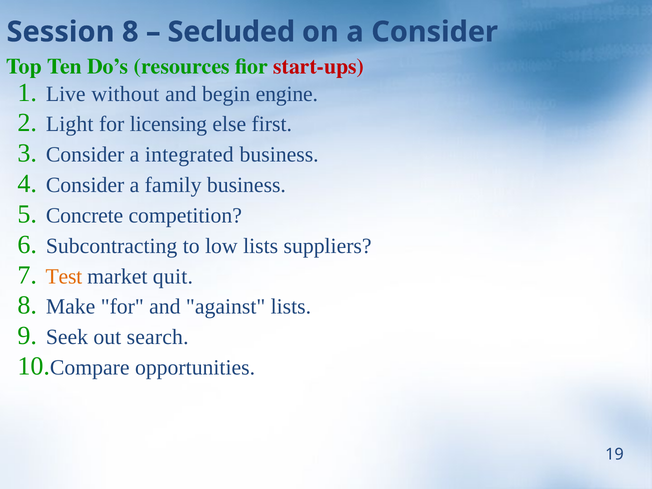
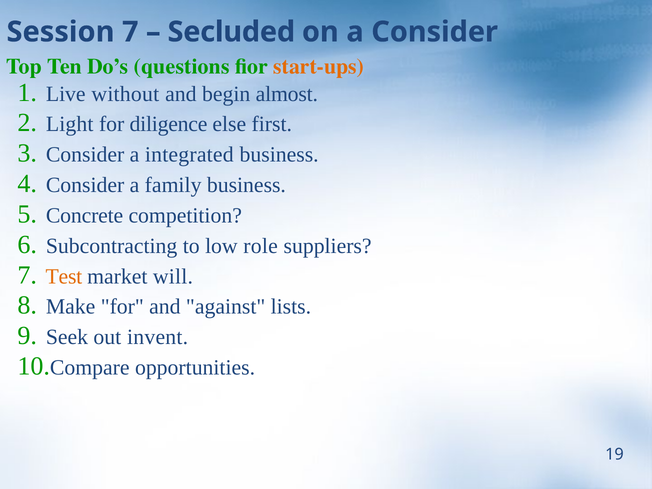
Session 8: 8 -> 7
resources: resources -> questions
start-ups colour: red -> orange
engine: engine -> almost
licensing: licensing -> diligence
low lists: lists -> role
quit: quit -> will
search: search -> invent
